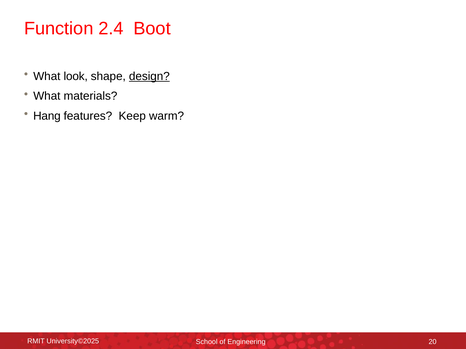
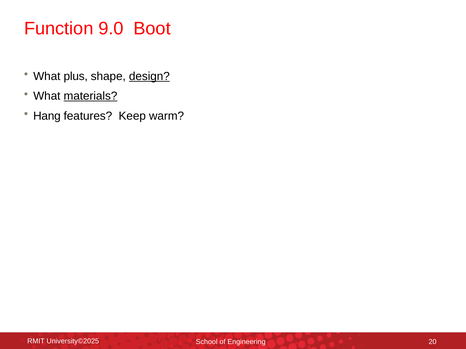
2.4: 2.4 -> 9.0
look: look -> plus
materials underline: none -> present
